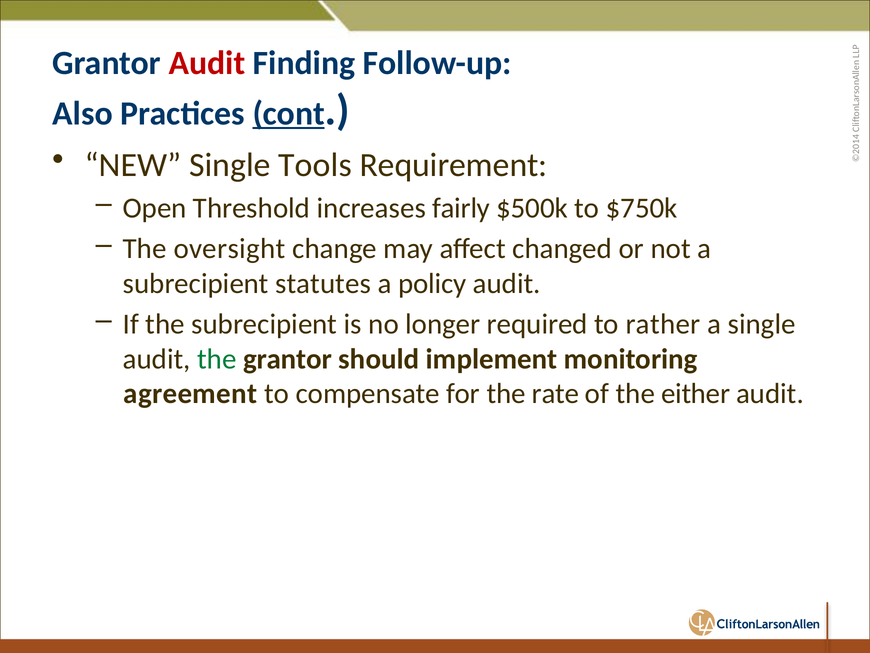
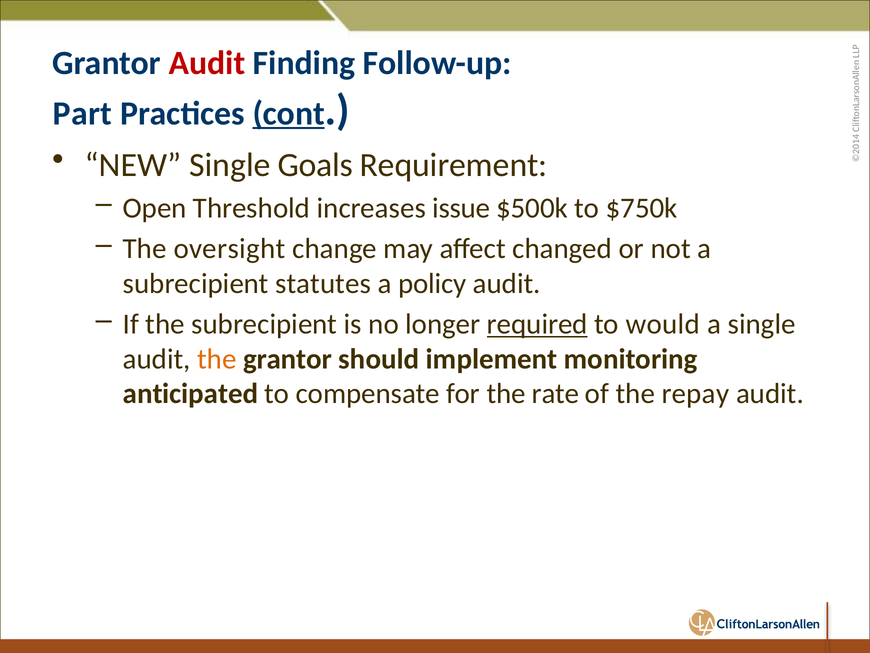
Also: Also -> Part
Tools: Tools -> Goals
fairly: fairly -> issue
required underline: none -> present
rather: rather -> would
the at (217, 359) colour: green -> orange
agreement: agreement -> anticipated
either: either -> repay
